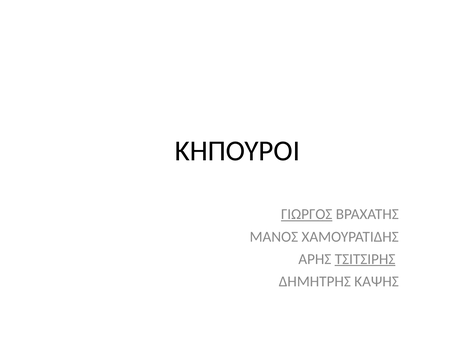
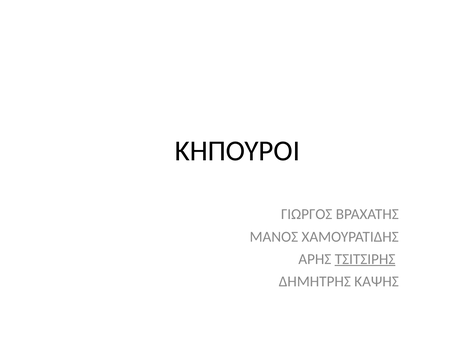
ΓΙΩΡΓΟΣ underline: present -> none
